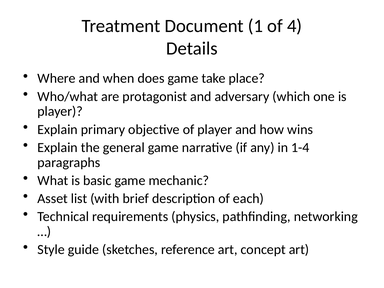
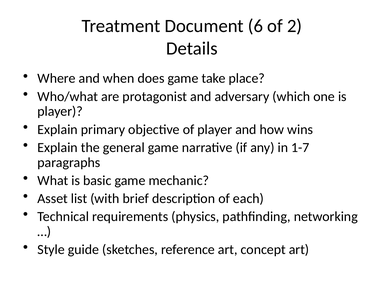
1: 1 -> 6
4: 4 -> 2
1-4: 1-4 -> 1-7
